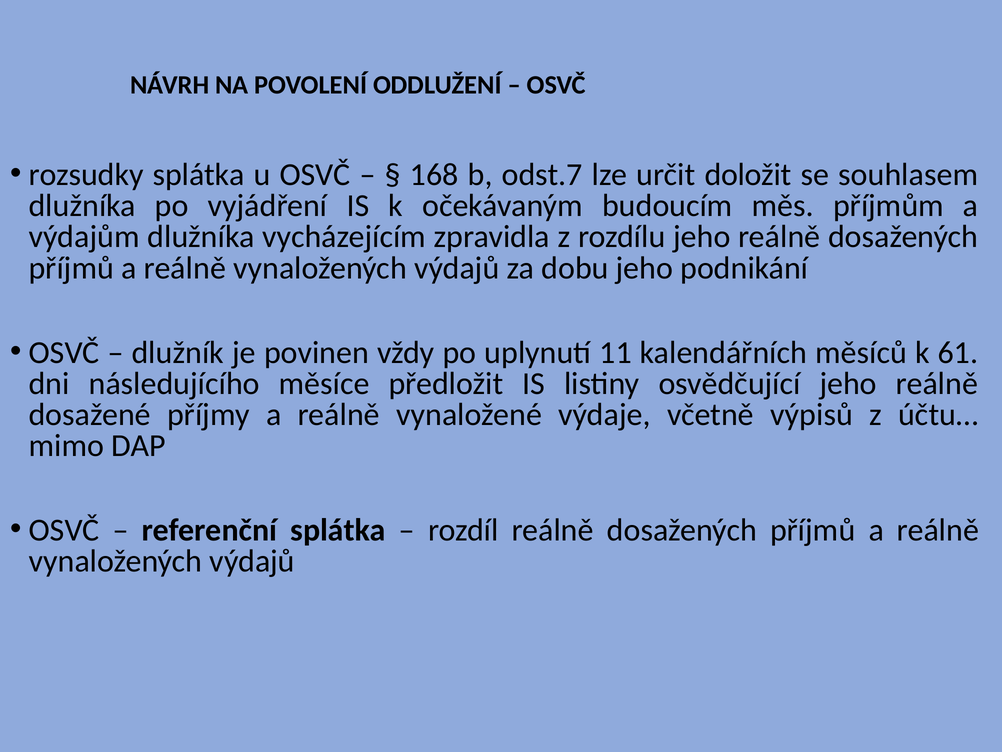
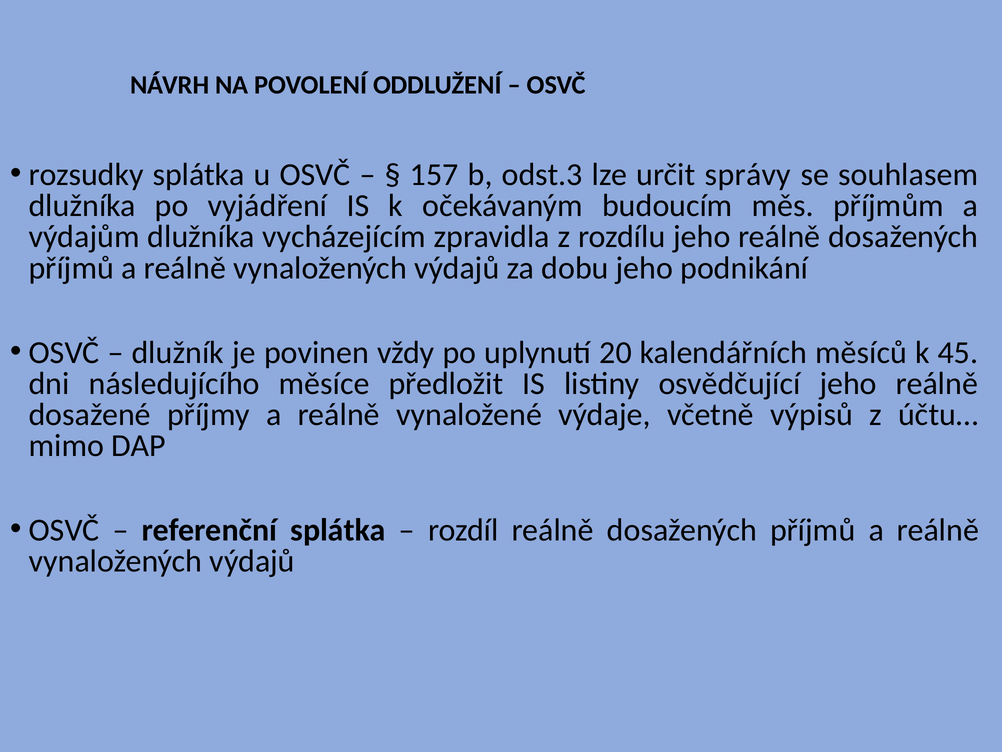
168: 168 -> 157
odst.7: odst.7 -> odst.3
doložit: doložit -> správy
11: 11 -> 20
61: 61 -> 45
